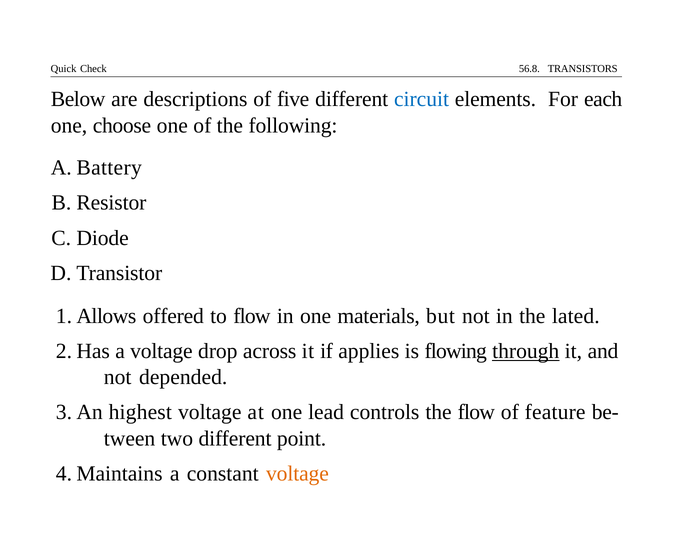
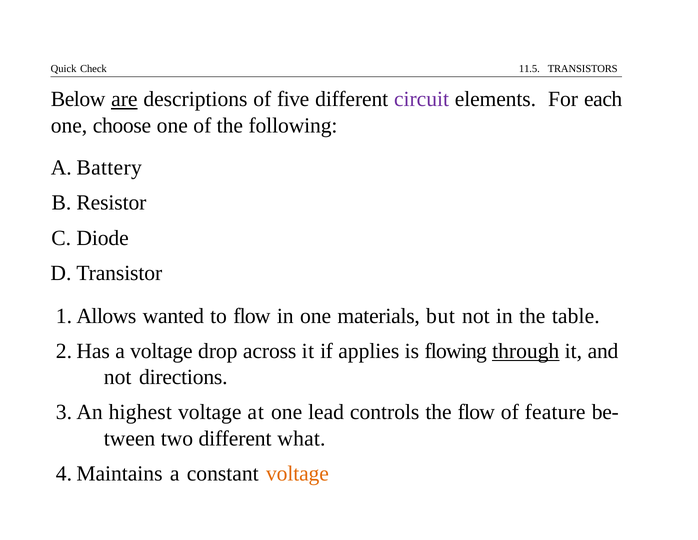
56.8: 56.8 -> 11.5
are underline: none -> present
circuit colour: blue -> purple
offered: offered -> wanted
lated: lated -> table
depended: depended -> directions
point: point -> what
